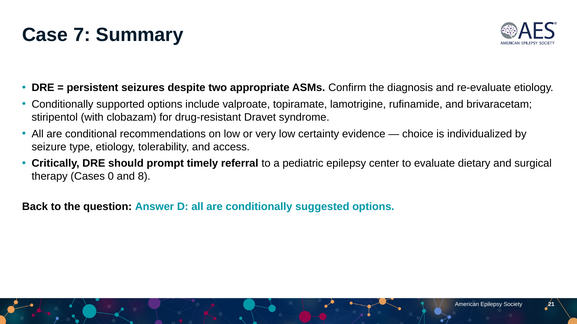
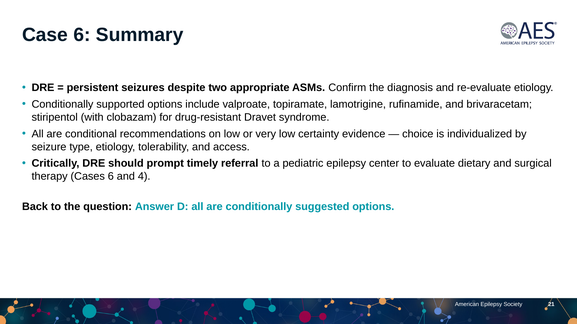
Case 7: 7 -> 6
Cases 0: 0 -> 6
8: 8 -> 4
